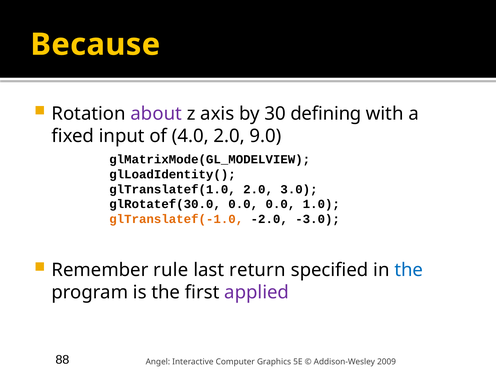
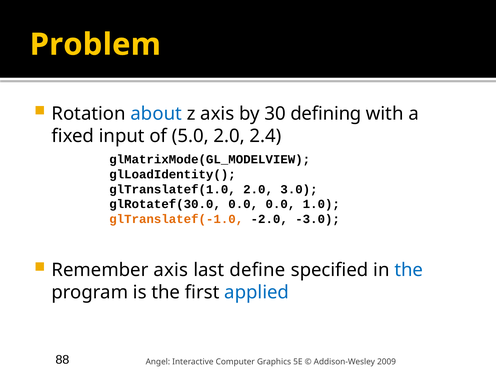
Because: Because -> Problem
about colour: purple -> blue
4.0: 4.0 -> 5.0
9.0: 9.0 -> 2.4
Remember rule: rule -> axis
return: return -> define
applied colour: purple -> blue
